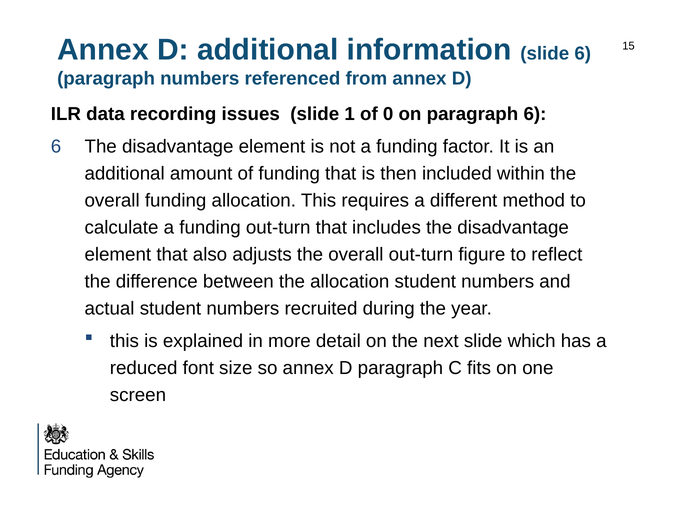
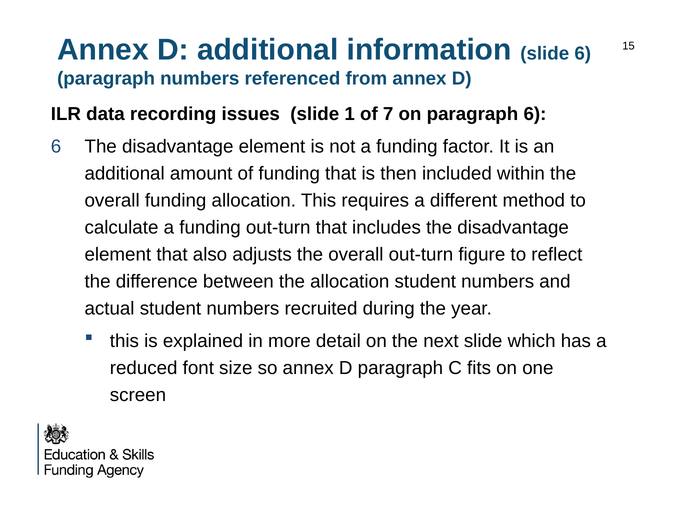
0: 0 -> 7
